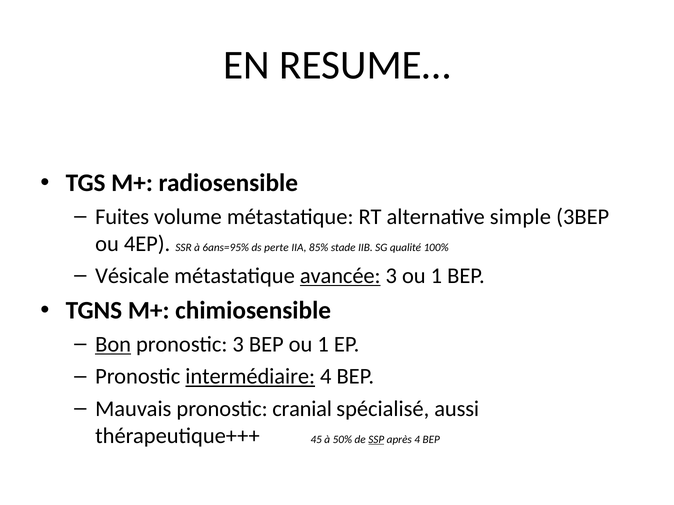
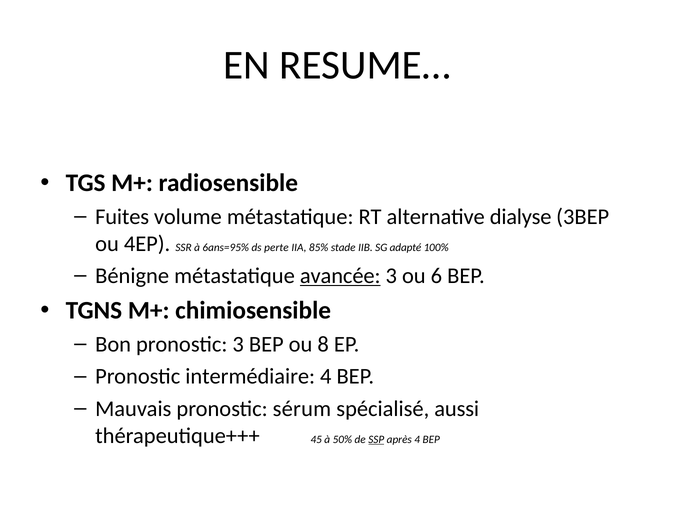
simple: simple -> dialyse
qualité: qualité -> adapté
Vésicale: Vésicale -> Bénigne
3 ou 1: 1 -> 6
Bon underline: present -> none
BEP ou 1: 1 -> 8
intermédiaire underline: present -> none
cranial: cranial -> sérum
